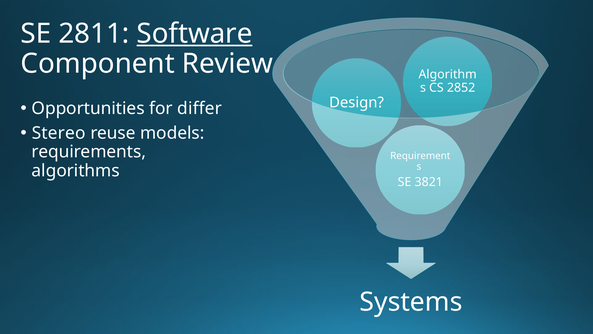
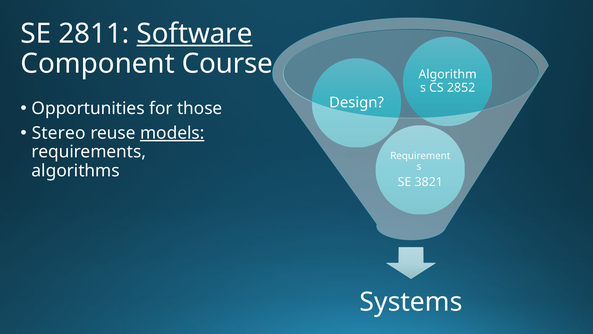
Review: Review -> Course
differ: differ -> those
models underline: none -> present
